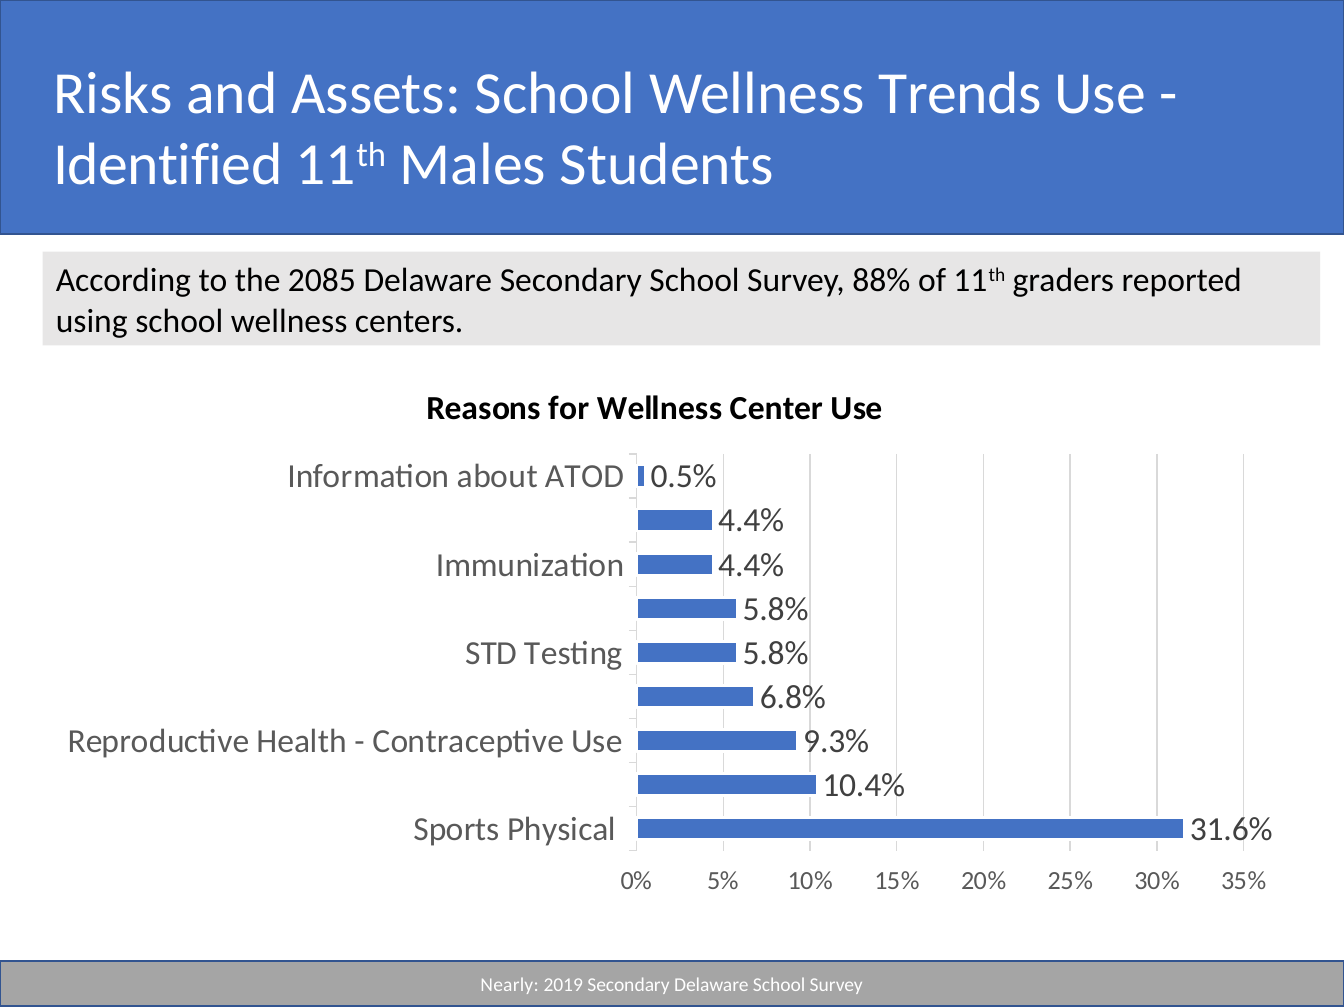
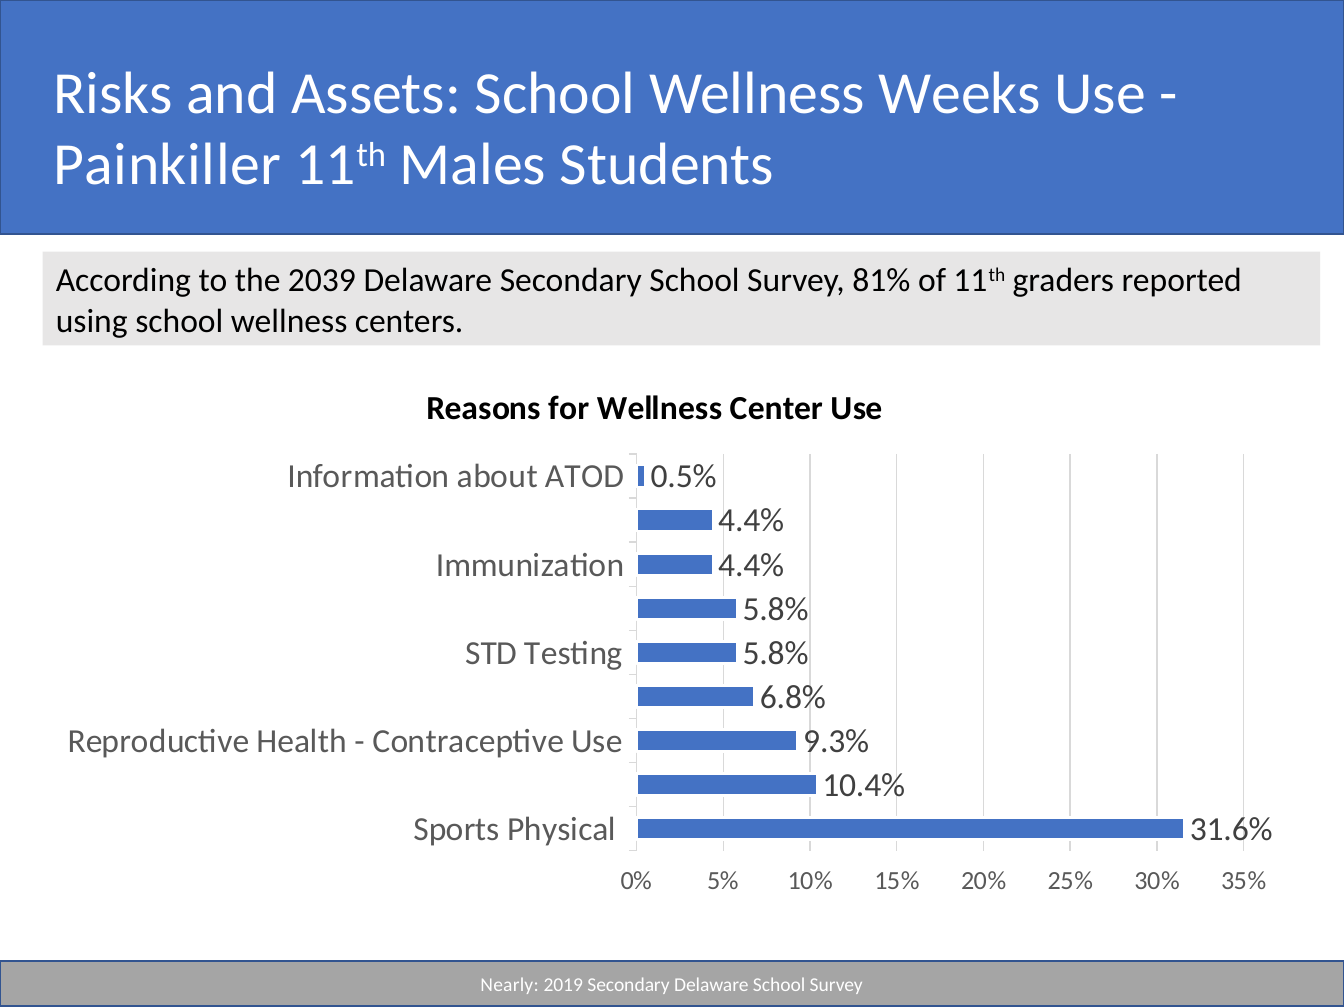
Trends: Trends -> Weeks
Identified: Identified -> Painkiller
2085: 2085 -> 2039
88%: 88% -> 81%
